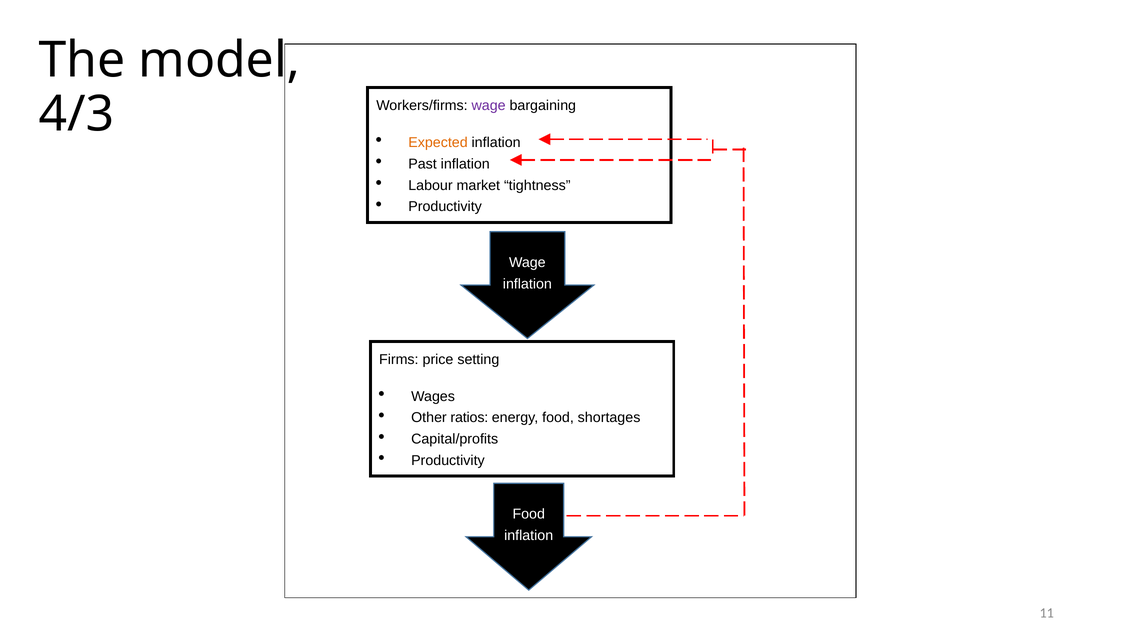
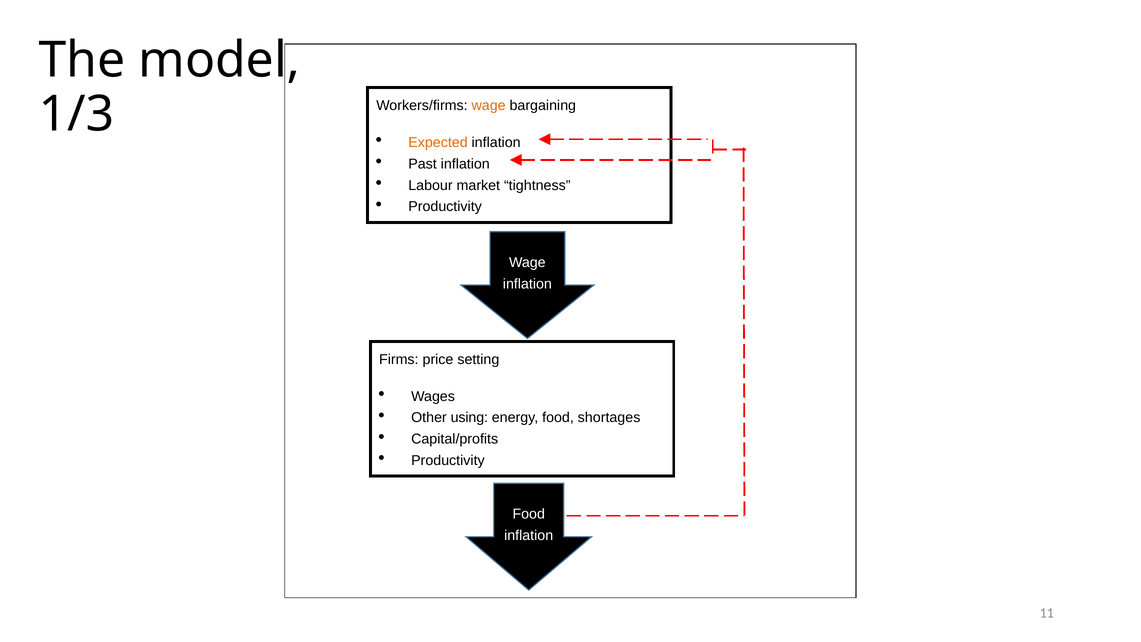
wage at (489, 106) colour: purple -> orange
4/3: 4/3 -> 1/3
ratios: ratios -> using
